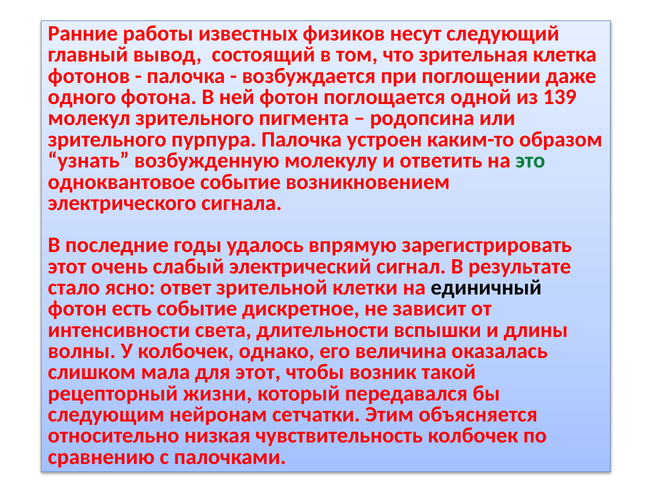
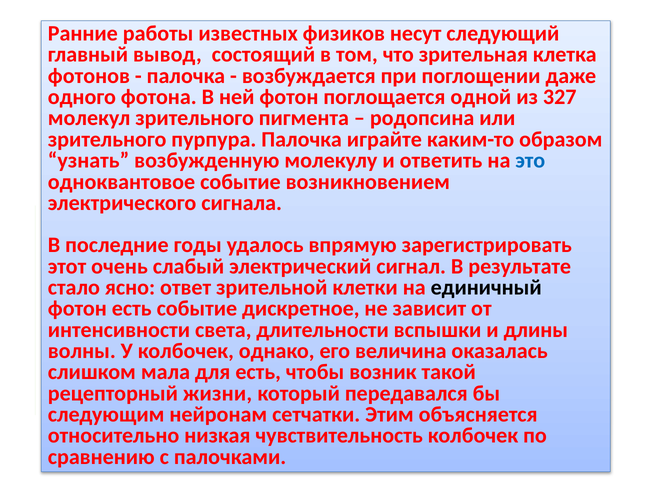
139: 139 -> 327
устроен: устроен -> играйте
это colour: green -> blue
для этот: этот -> есть
